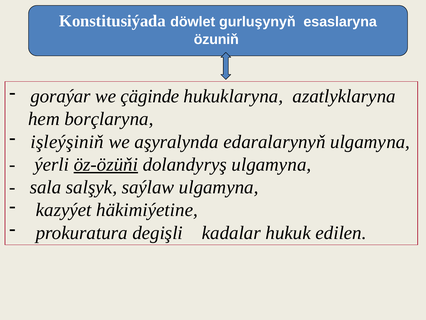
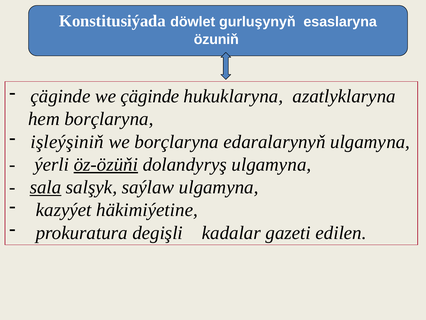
goraýar at (61, 96): goraýar -> çäginde
we aşyralynda: aşyralynda -> borçlaryna
sala underline: none -> present
hukuk: hukuk -> gazeti
